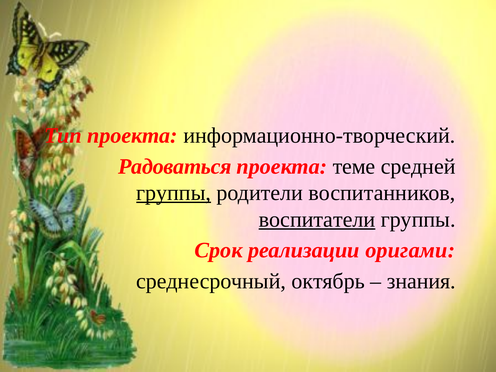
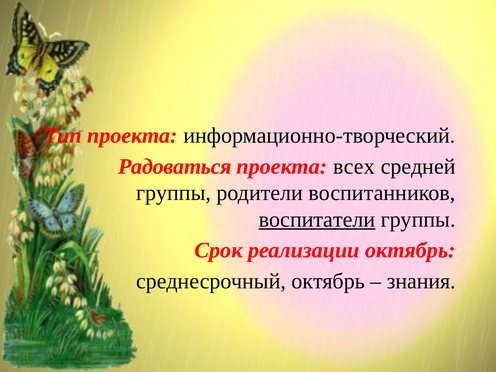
теме: теме -> всех
группы at (174, 193) underline: present -> none
реализации оригами: оригами -> октябрь
